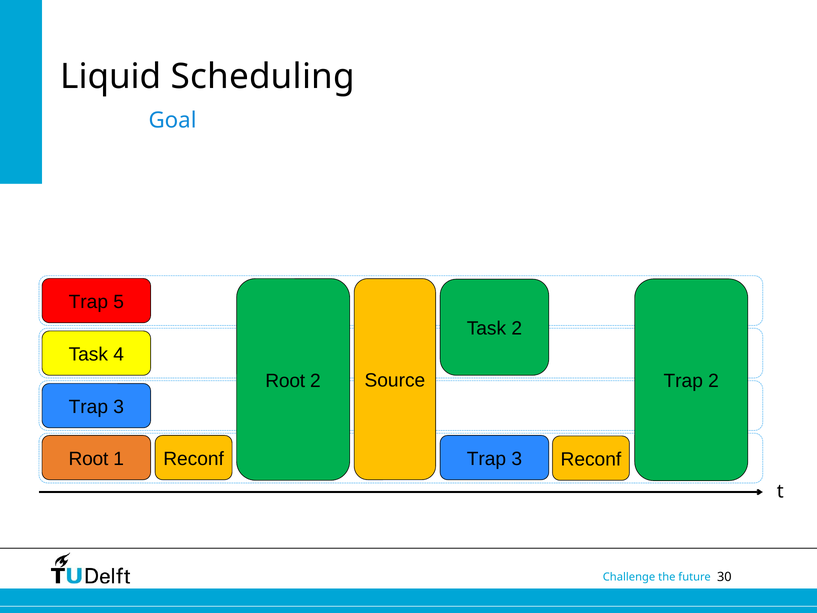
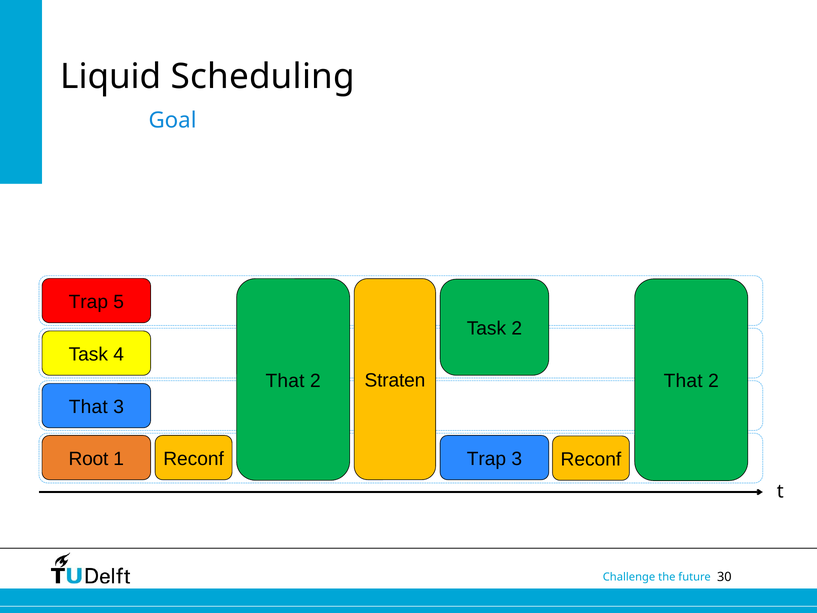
Source: Source -> Straten
Root at (285, 381): Root -> That
Trap at (683, 381): Trap -> That
Trap at (88, 407): Trap -> That
